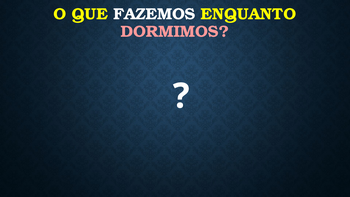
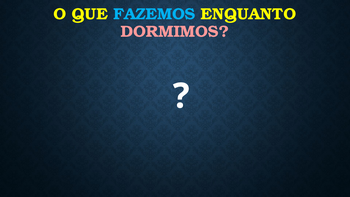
FAZEMOS colour: white -> light blue
